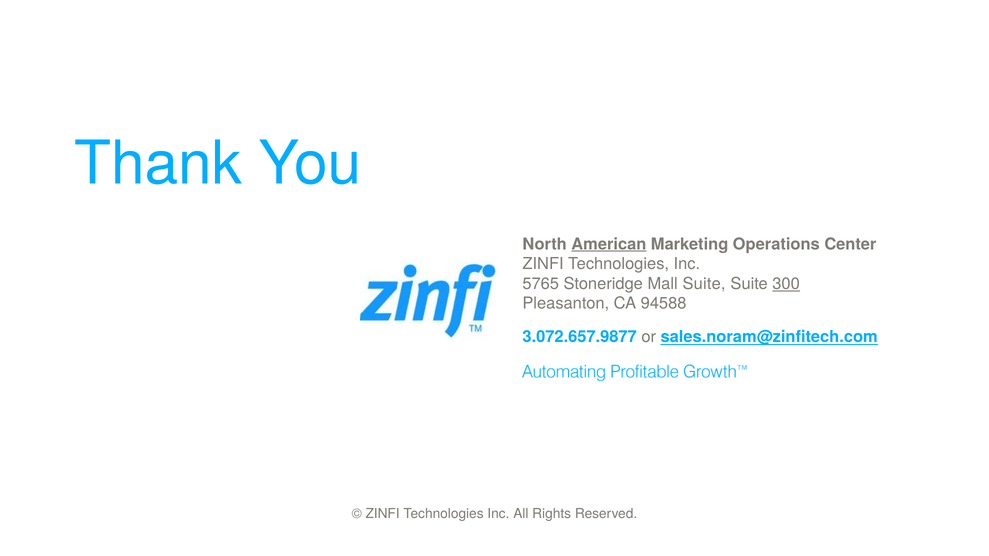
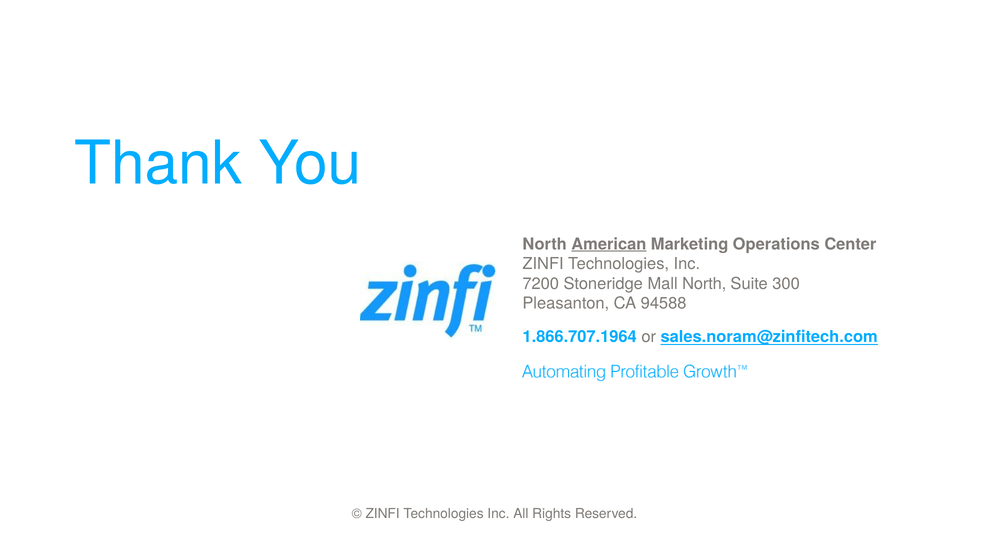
5765: 5765 -> 7200
Mall Suite: Suite -> North
300 underline: present -> none
3.072.657.9877: 3.072.657.9877 -> 1.866.707.1964
